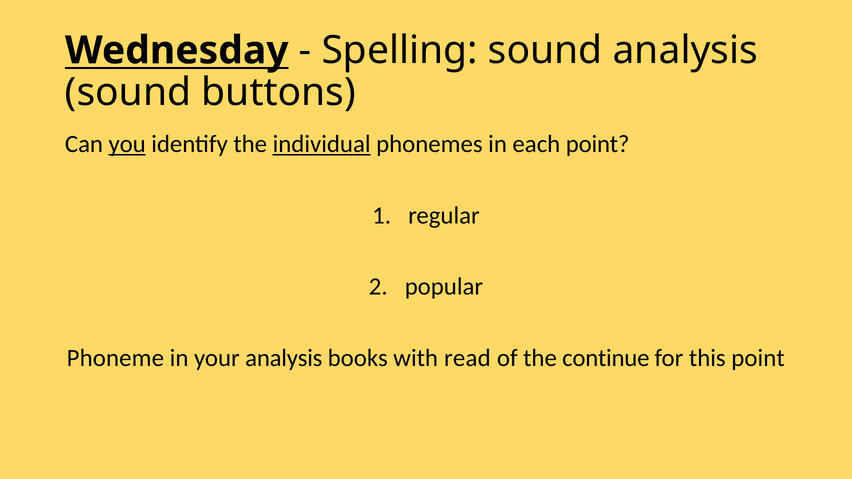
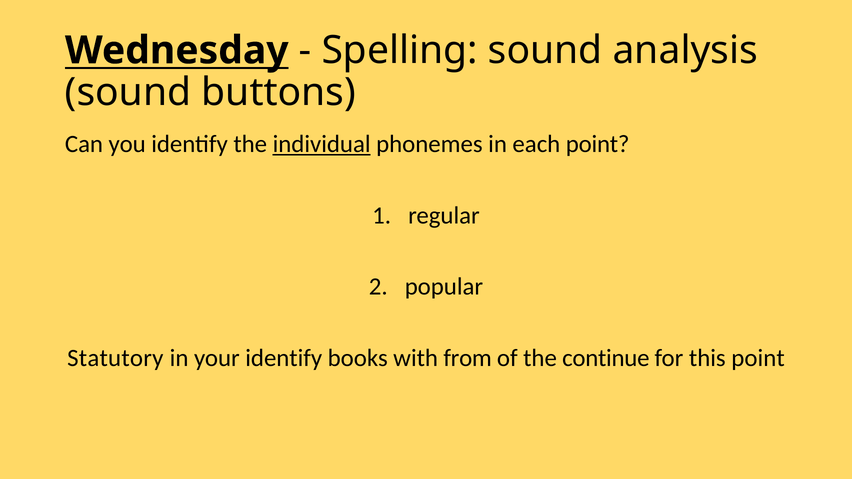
you underline: present -> none
Phoneme: Phoneme -> Statutory
your analysis: analysis -> identify
read: read -> from
